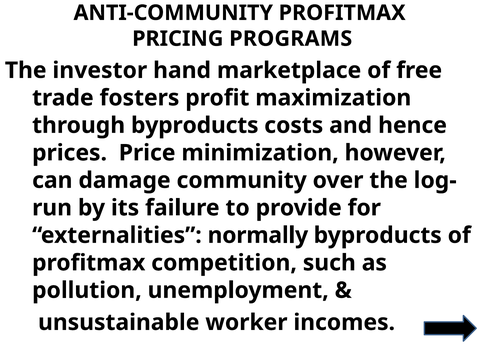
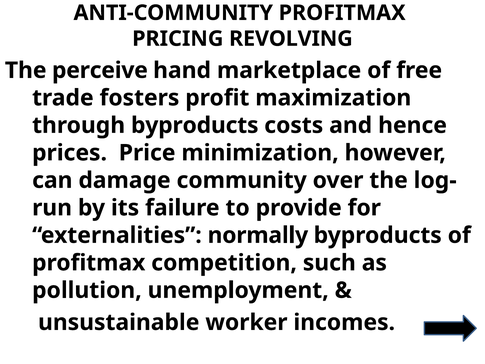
PROGRAMS: PROGRAMS -> REVOLVING
investor: investor -> perceive
